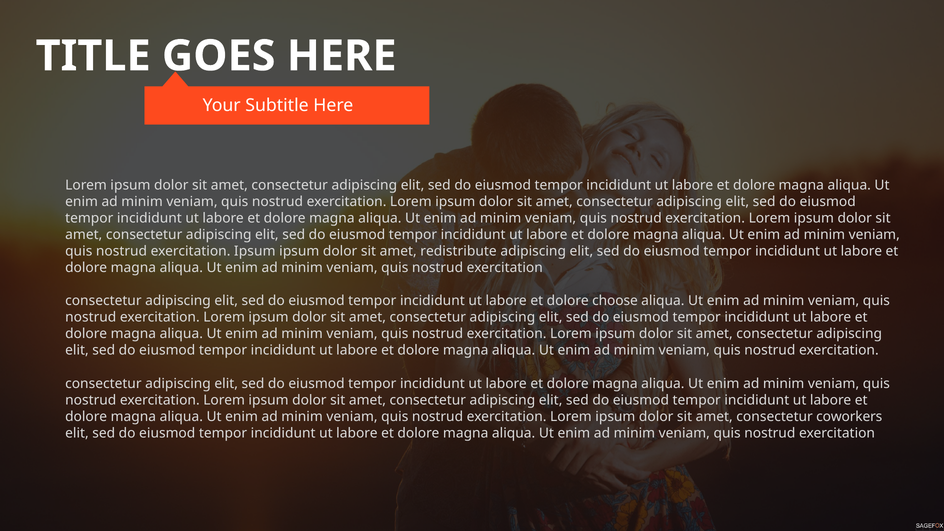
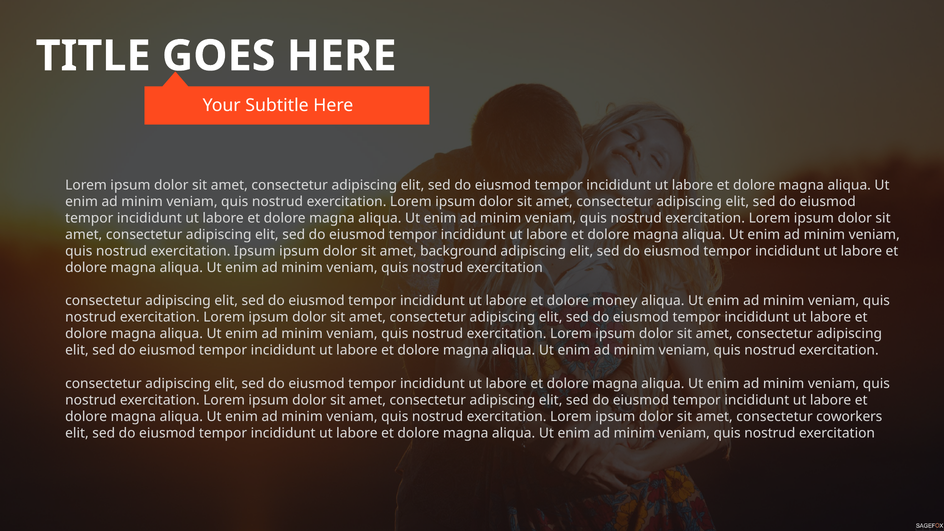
redistribute: redistribute -> background
choose: choose -> money
